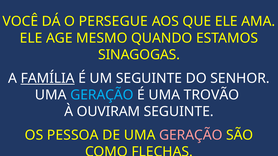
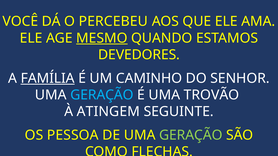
PERSEGUE: PERSEGUE -> PERCEBEU
MESMO underline: none -> present
SINAGOGAS: SINAGOGAS -> DEVEDORES
UM SEGUINTE: SEGUINTE -> CAMINHO
À OUVIRAM: OUVIRAM -> ATINGEM
GERAÇÃO at (191, 135) colour: pink -> light green
